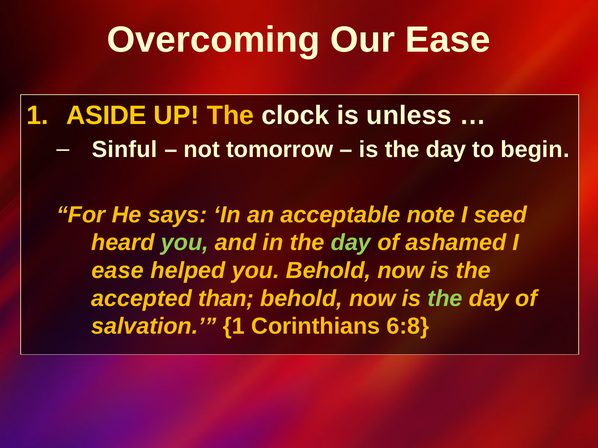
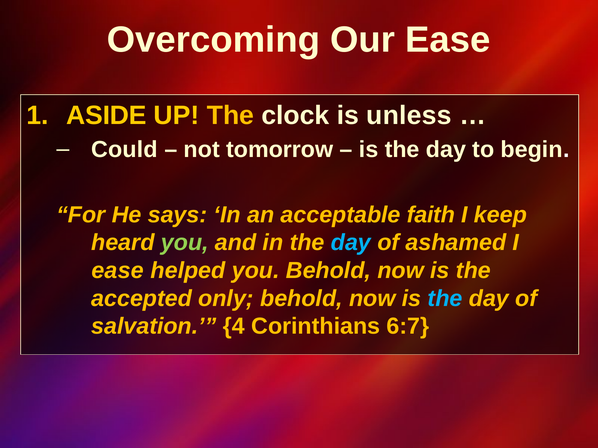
Sinful: Sinful -> Could
note: note -> faith
seed: seed -> keep
day at (351, 243) colour: light green -> light blue
than: than -> only
the at (445, 299) colour: light green -> light blue
salvation 1: 1 -> 4
6:8: 6:8 -> 6:7
